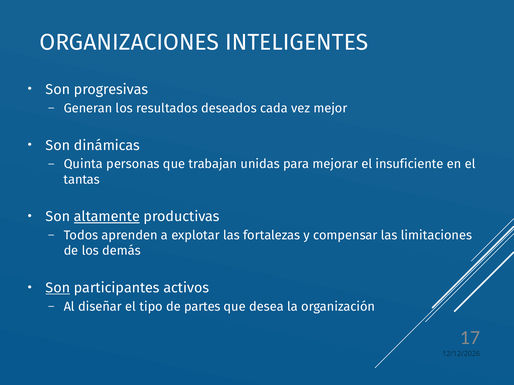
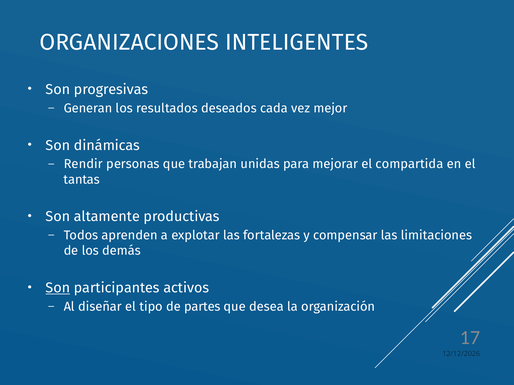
Quinta: Quinta -> Rendir
insuficiente: insuficiente -> compartida
altamente underline: present -> none
